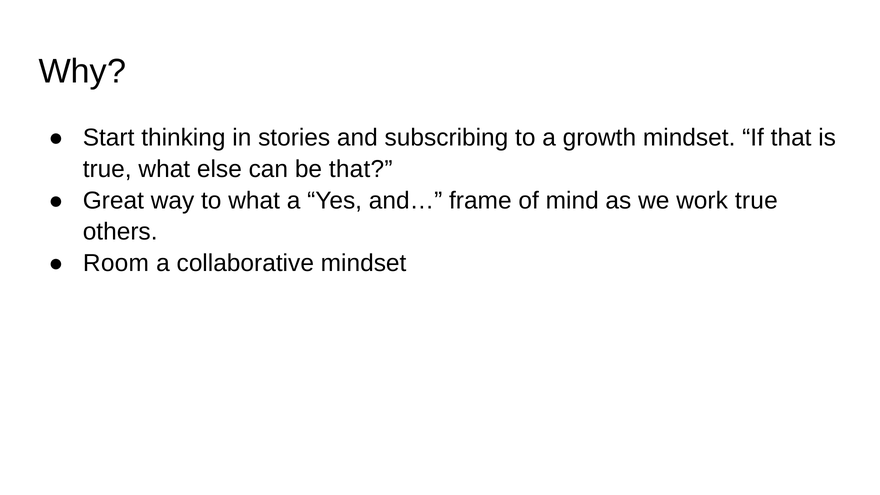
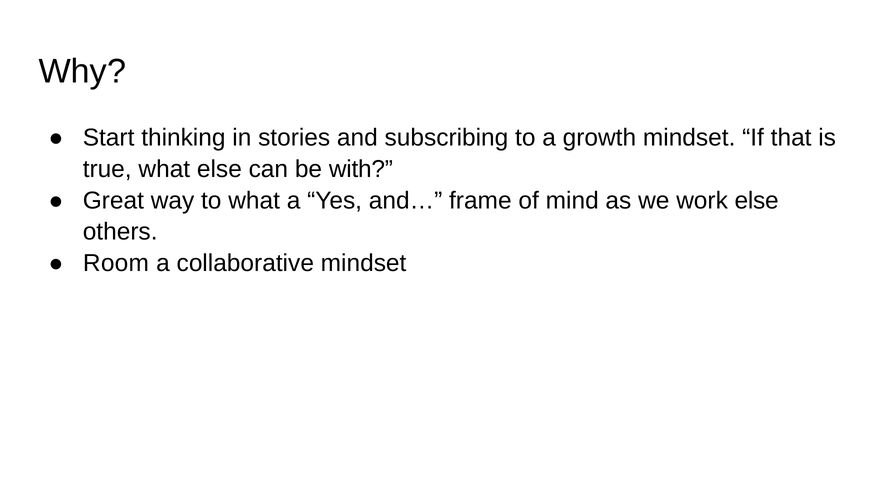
be that: that -> with
work true: true -> else
